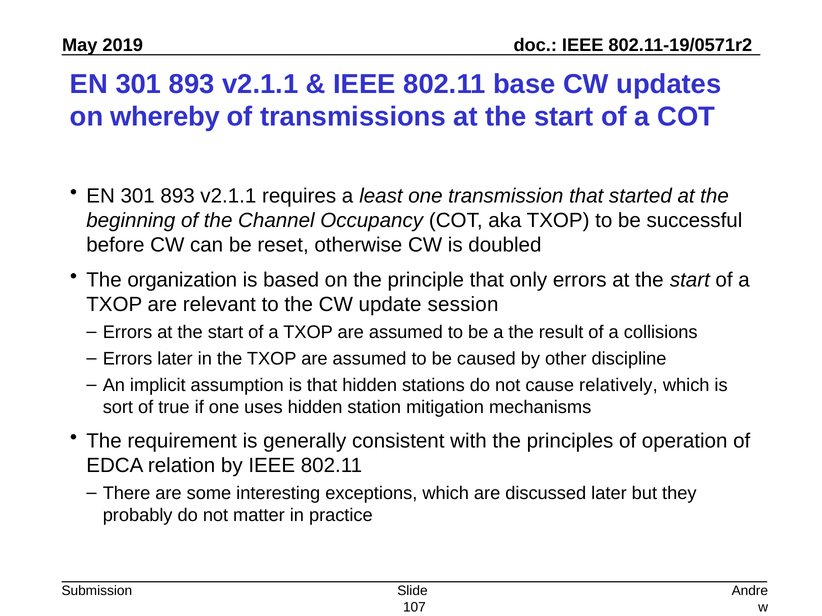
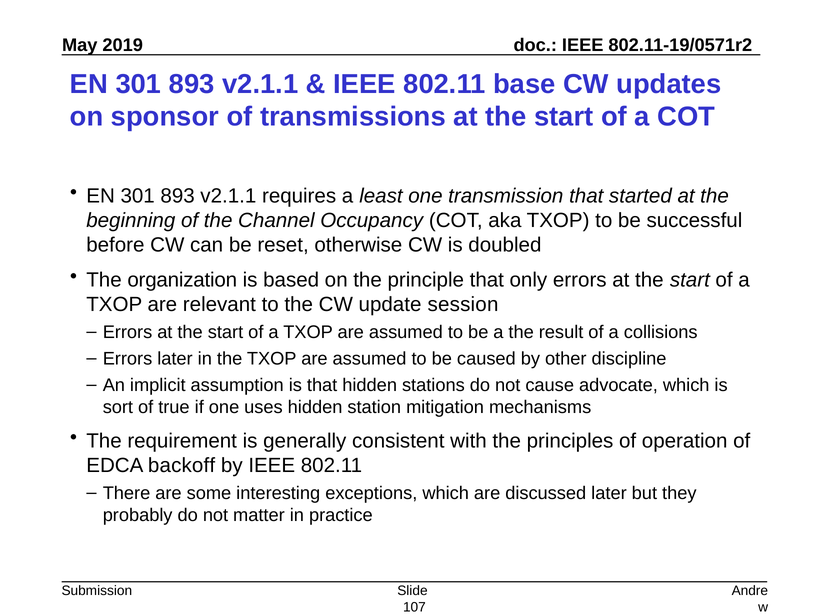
whereby: whereby -> sponsor
relatively: relatively -> advocate
relation: relation -> backoff
